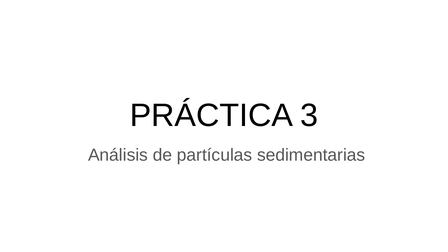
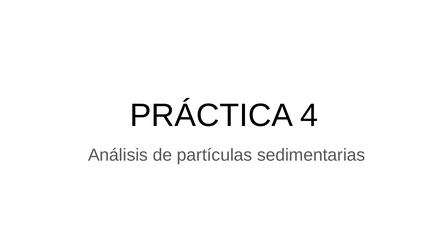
3: 3 -> 4
